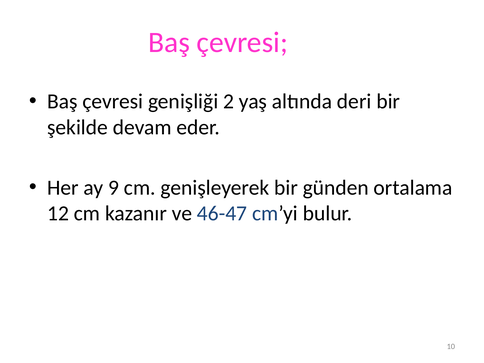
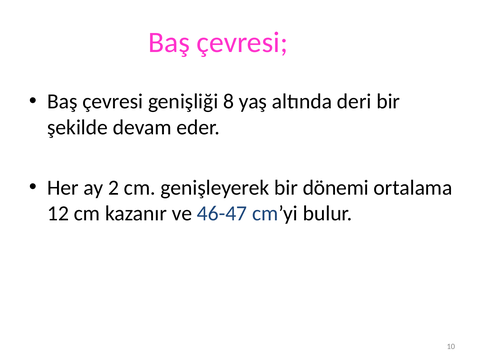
2: 2 -> 8
9: 9 -> 2
günden: günden -> dönemi
